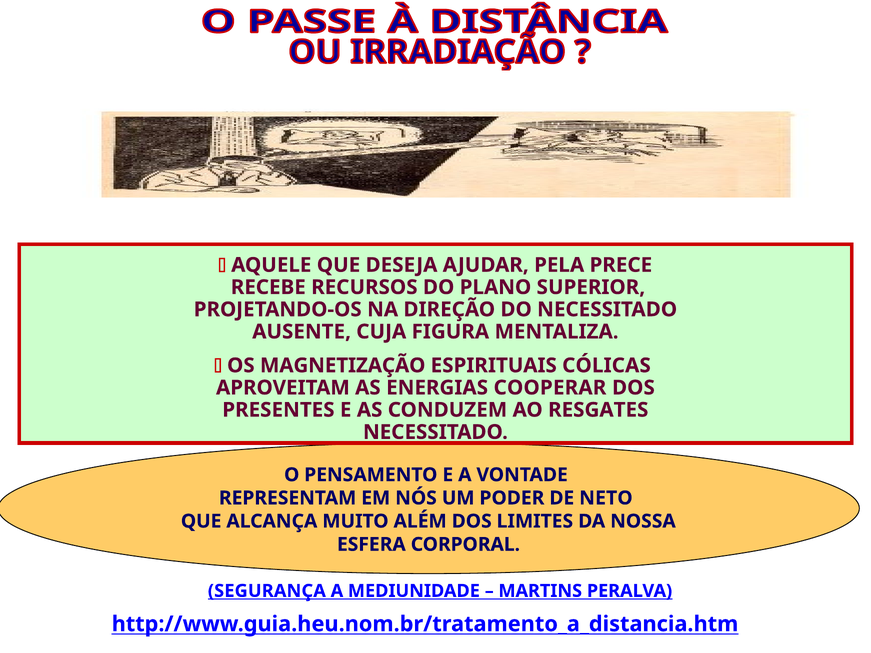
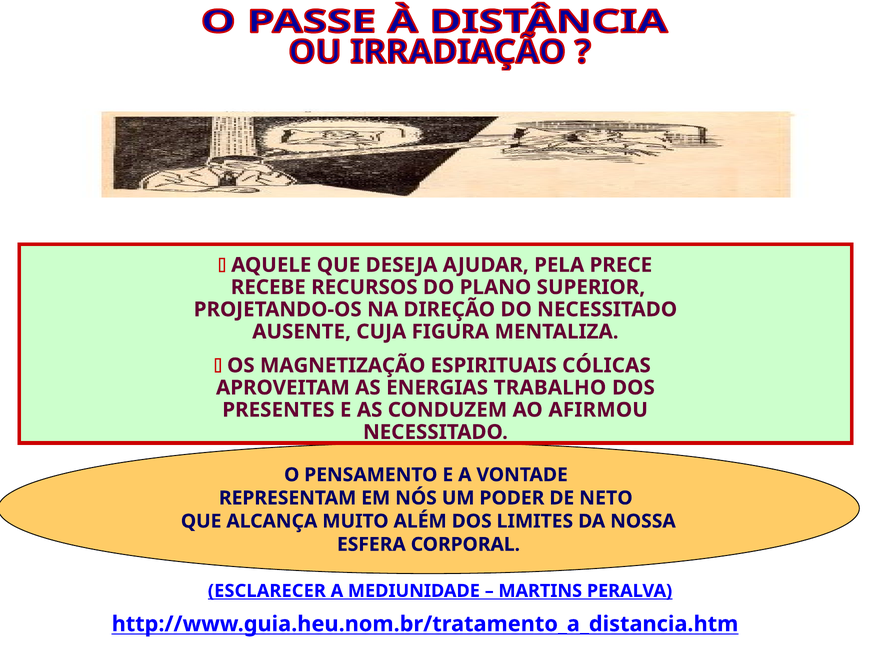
COOPERAR: COOPERAR -> TRABALHO
RESGATES: RESGATES -> AFIRMOU
SEGURANÇA: SEGURANÇA -> ESCLARECER
